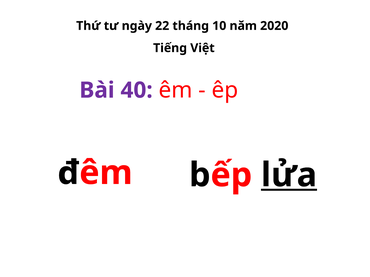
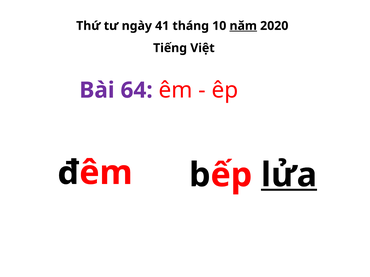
22: 22 -> 41
năm underline: none -> present
40: 40 -> 64
